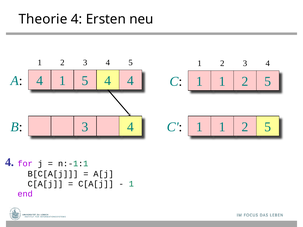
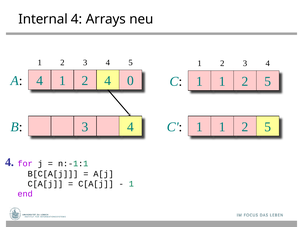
Theorie: Theorie -> Internal
Ersten: Ersten -> Arrays
A 4 1 5: 5 -> 2
4 4: 4 -> 0
